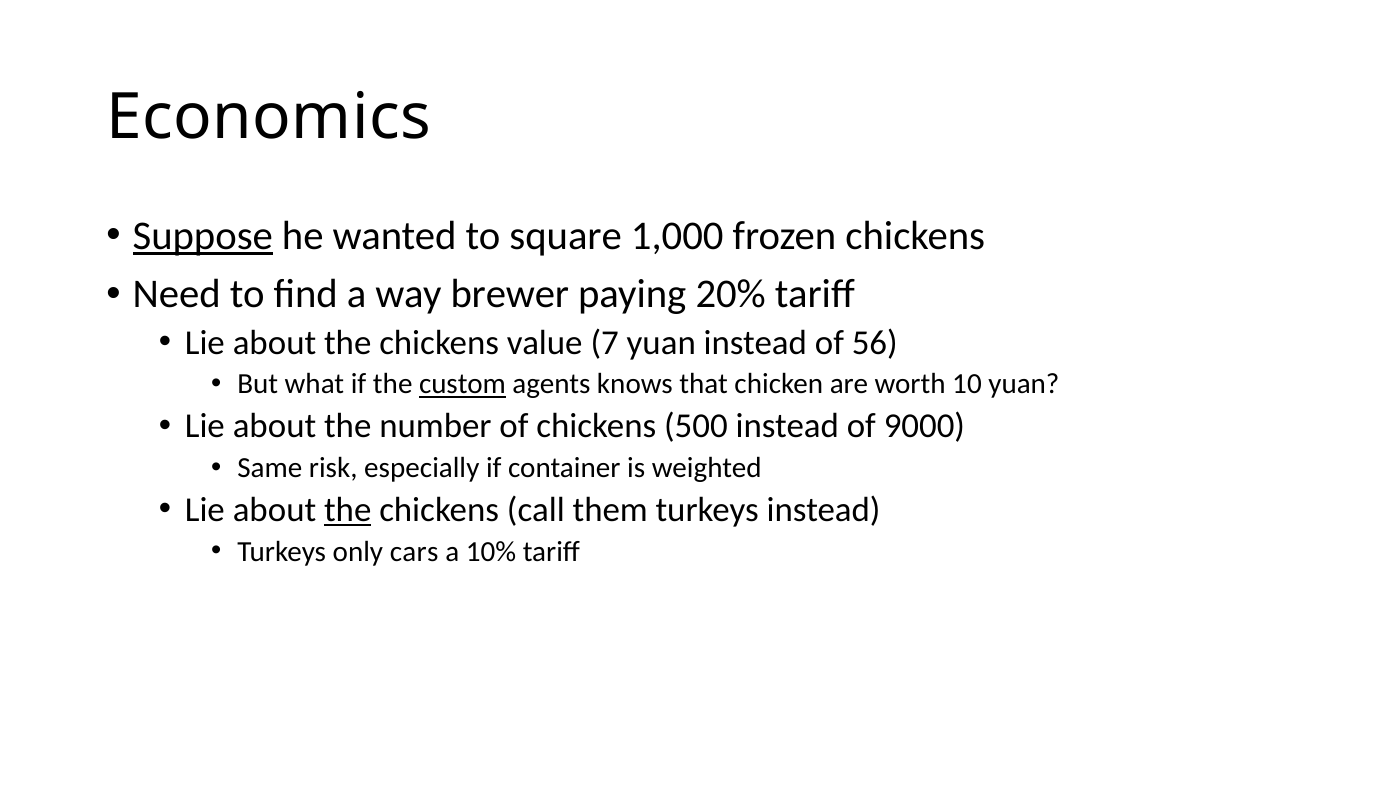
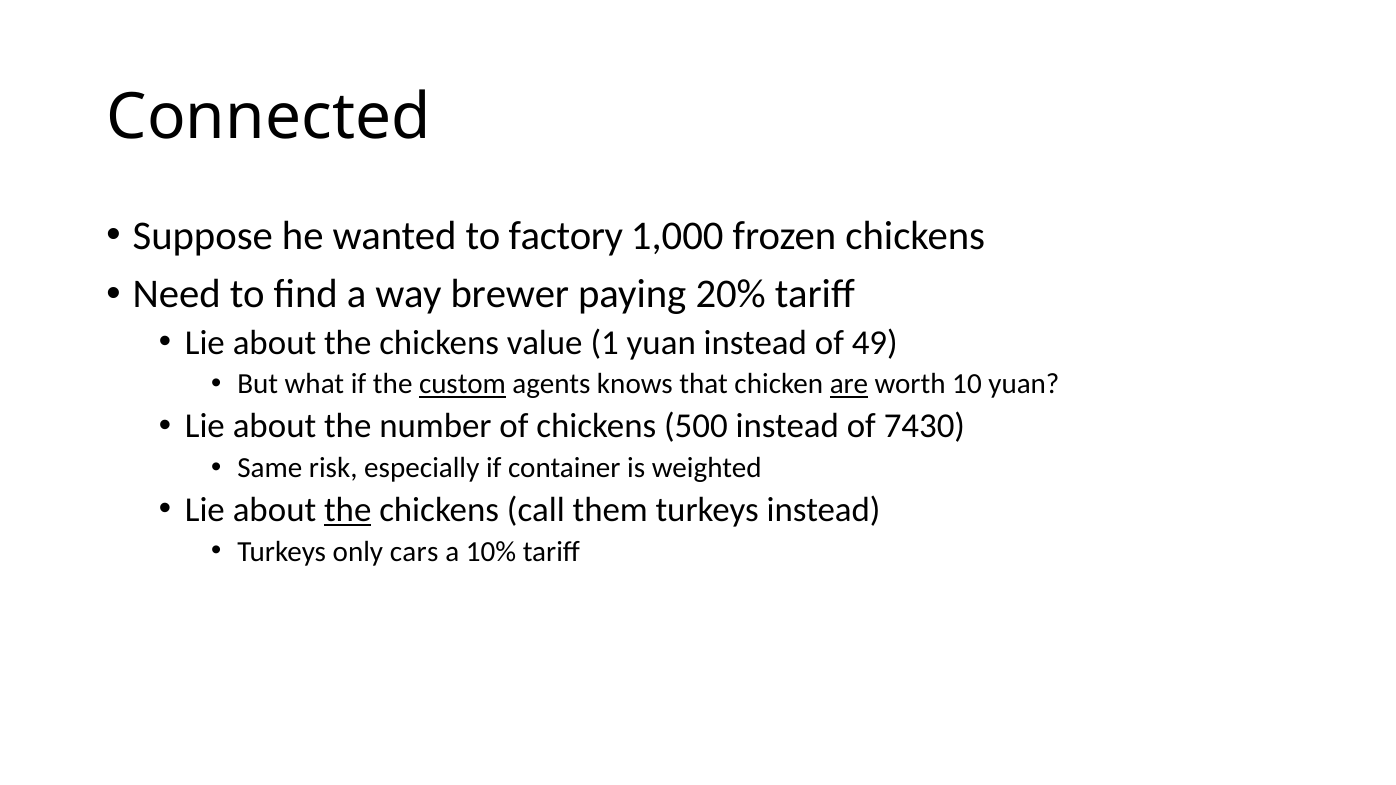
Economics: Economics -> Connected
Suppose underline: present -> none
square: square -> factory
7: 7 -> 1
56: 56 -> 49
are underline: none -> present
9000: 9000 -> 7430
